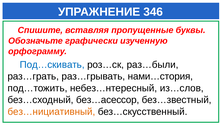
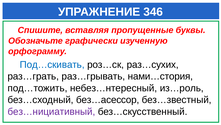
раз…были: раз…были -> раз…сухих
из…слов: из…слов -> из…роль
без…нициативный colour: orange -> purple
